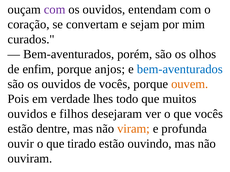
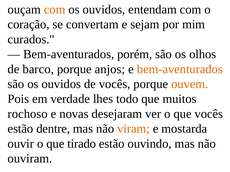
com at (55, 9) colour: purple -> orange
enfim: enfim -> barco
bem-aventurados at (180, 69) colour: blue -> orange
ouvidos at (28, 114): ouvidos -> rochoso
filhos: filhos -> novas
profunda: profunda -> mostarda
